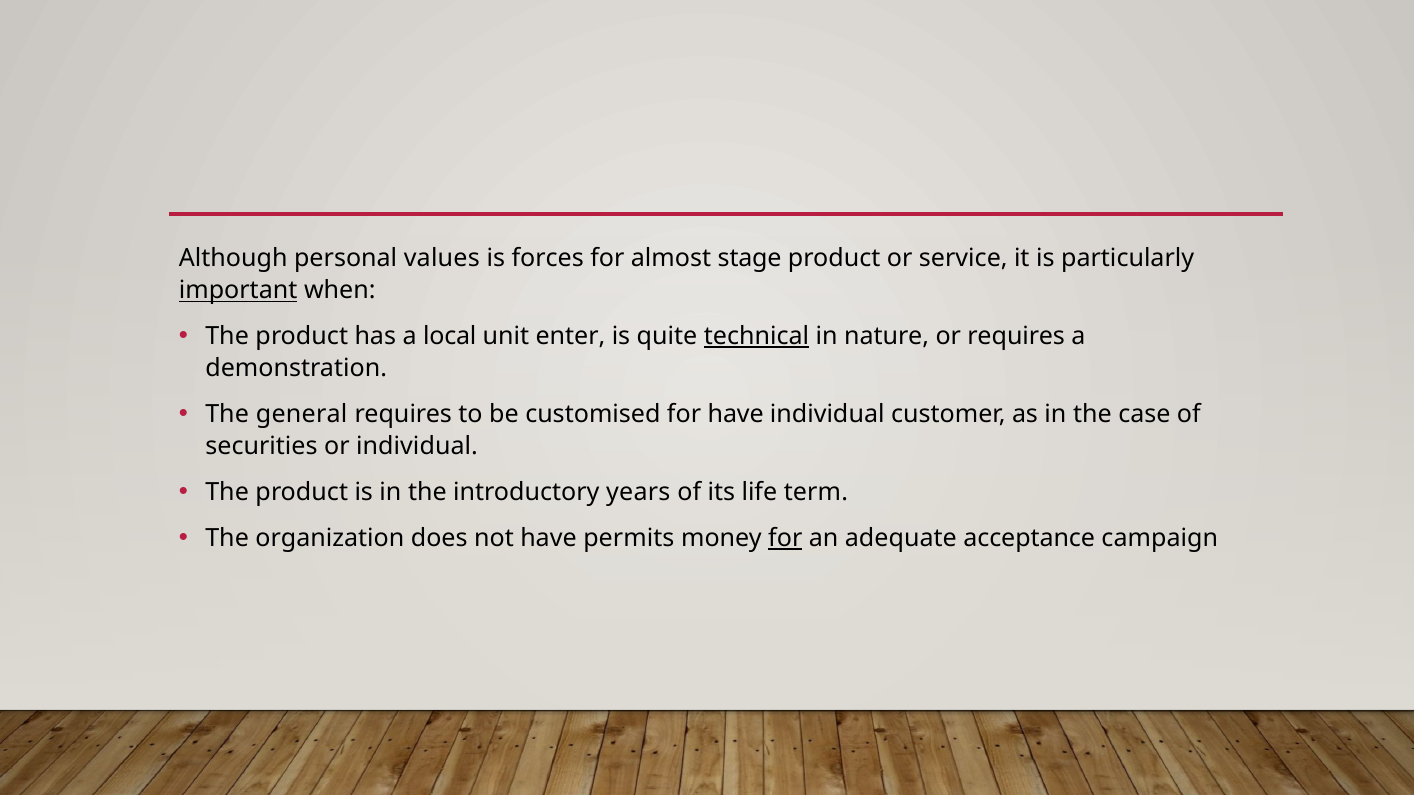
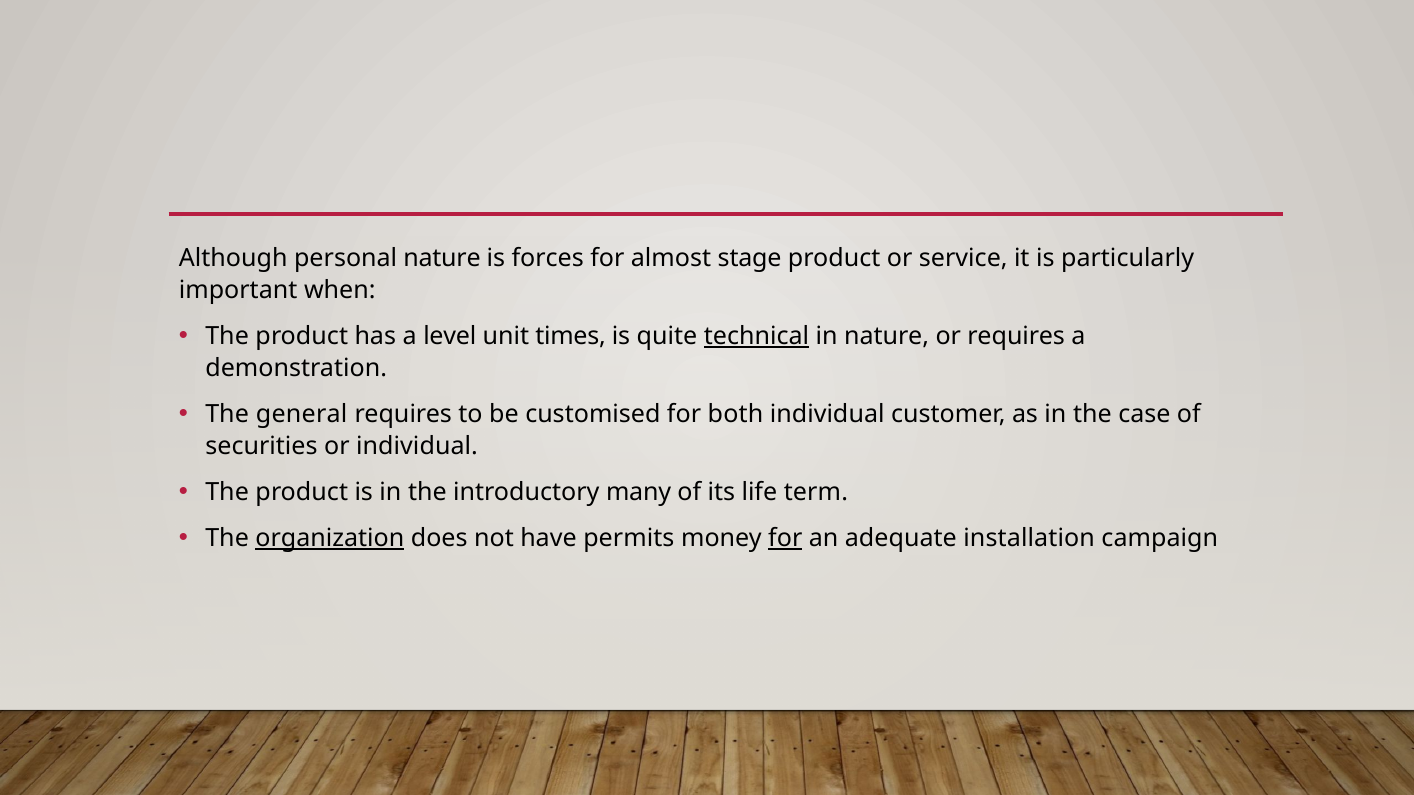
personal values: values -> nature
important underline: present -> none
local: local -> level
enter: enter -> times
for have: have -> both
years: years -> many
organization underline: none -> present
acceptance: acceptance -> installation
